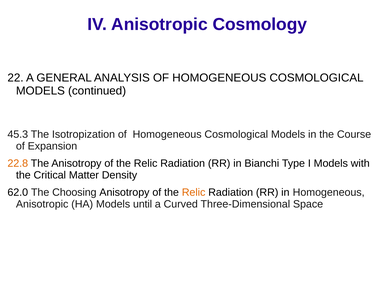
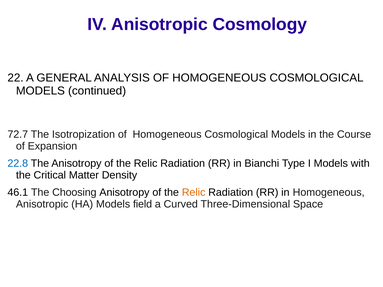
45.3: 45.3 -> 72.7
22.8 colour: orange -> blue
62.0: 62.0 -> 46.1
until: until -> field
